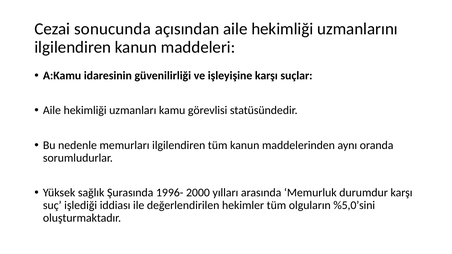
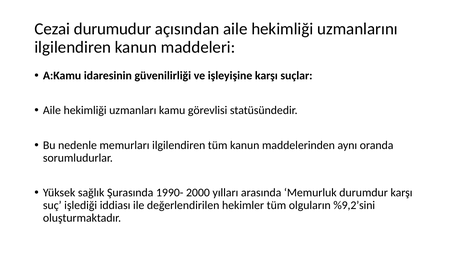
sonucunda: sonucunda -> durumudur
1996-: 1996- -> 1990-
%5,0’sini: %5,0’sini -> %9,2’sini
